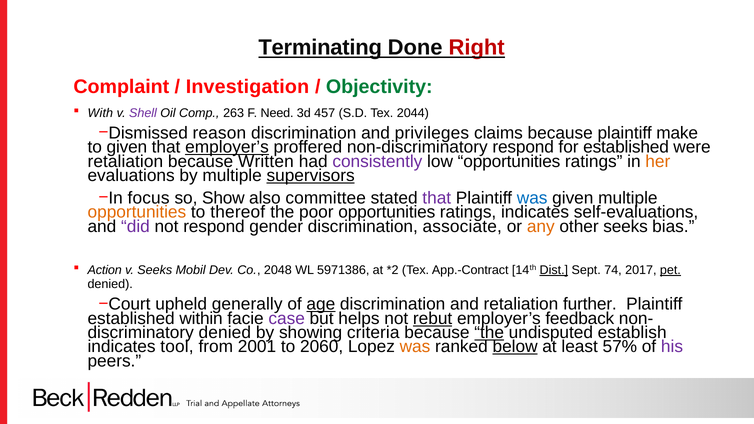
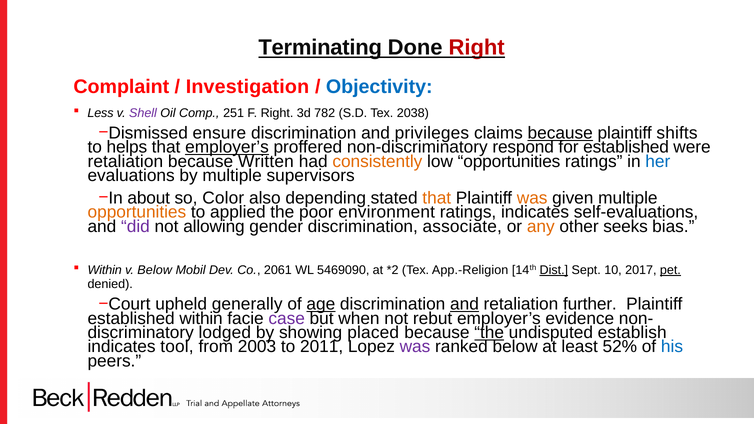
Objectivity colour: green -> blue
With: With -> Less
263: 263 -> 251
F Need: Need -> Right
457: 457 -> 782
2044: 2044 -> 2038
reason: reason -> ensure
because at (560, 133) underline: none -> present
make: make -> shifts
to given: given -> helps
consistently colour: purple -> orange
her colour: orange -> blue
supervisors underline: present -> none
focus: focus -> about
Show: Show -> Color
committee: committee -> depending
that at (437, 198) colour: purple -> orange
was at (532, 198) colour: blue -> orange
thereof: thereof -> applied
poor opportunities: opportunities -> environment
not respond: respond -> allowing
Action at (105, 270): Action -> Within
v Seeks: Seeks -> Below
2048: 2048 -> 2061
5971386: 5971386 -> 5469090
App.-Contract: App.-Contract -> App.-Religion
74: 74 -> 10
and at (464, 304) underline: none -> present
helps: helps -> when
rebut underline: present -> none
feedback: feedback -> evidence
denied at (225, 333): denied -> lodged
criteria: criteria -> placed
2001: 2001 -> 2003
2060: 2060 -> 2011
was at (415, 347) colour: orange -> purple
below at (515, 347) underline: present -> none
57%: 57% -> 52%
his colour: purple -> blue
